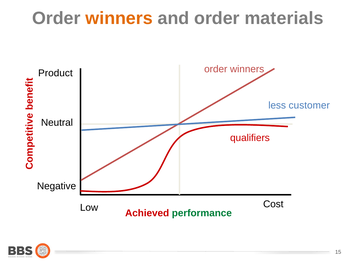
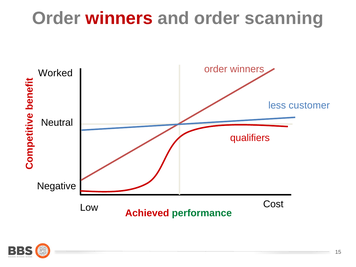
winners at (119, 18) colour: orange -> red
materials: materials -> scanning
Product: Product -> Worked
